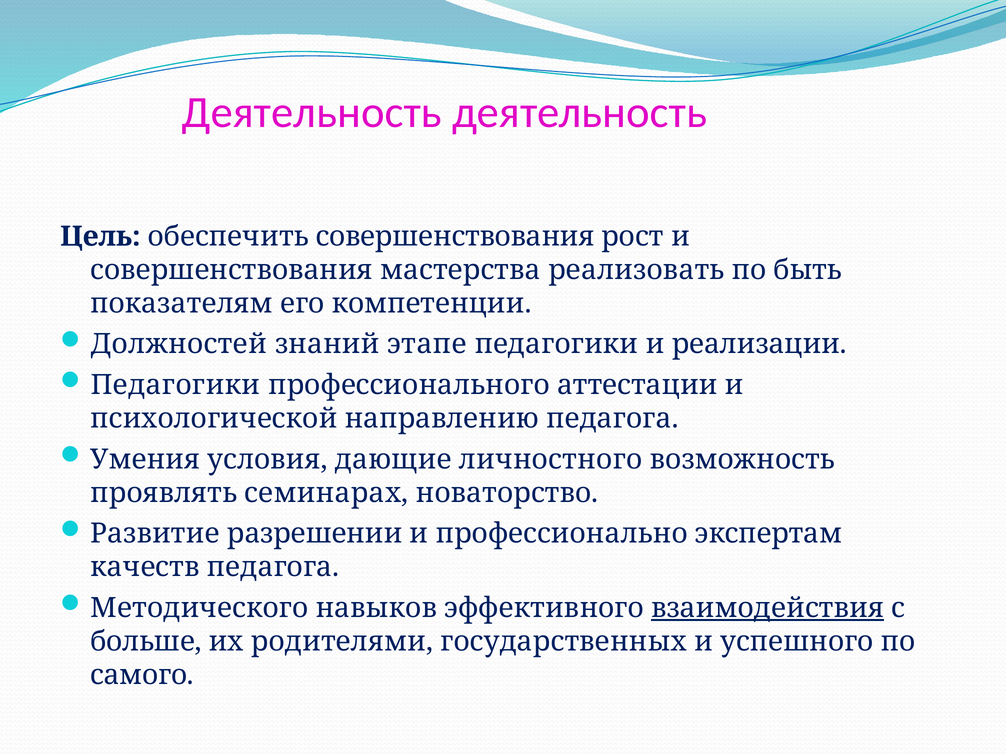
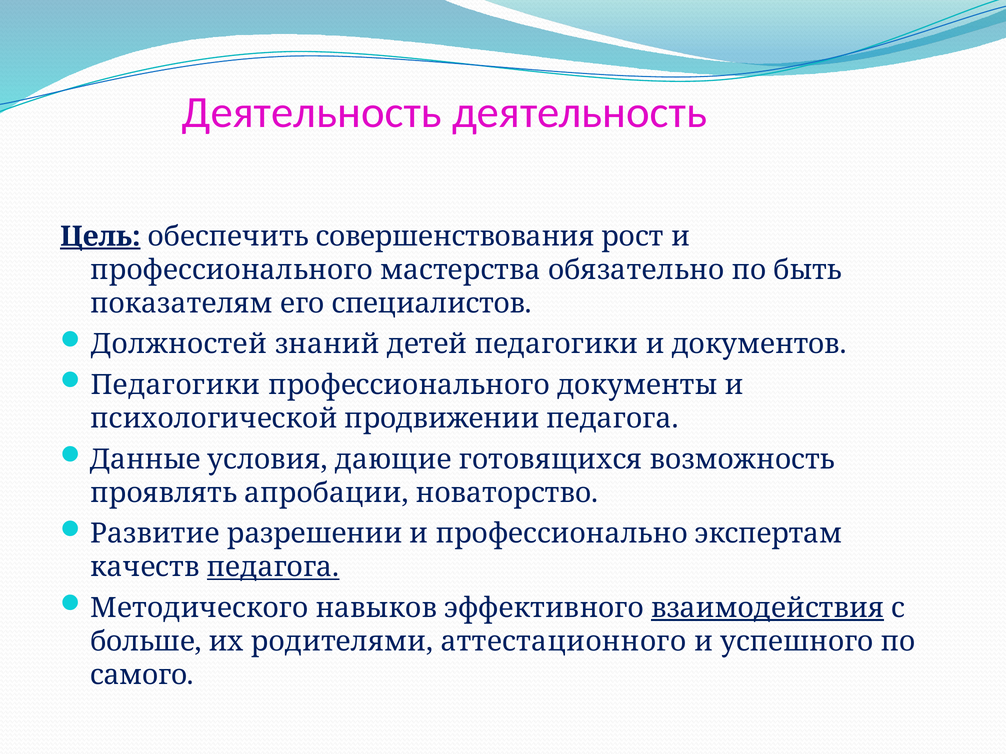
Цель underline: none -> present
совершенствования at (232, 270): совершенствования -> профессионального
реализовать: реализовать -> обязательно
компетенции: компетенции -> специалистов
этапе: этапе -> детей
реализации: реализации -> документов
аттестации: аттестации -> документы
направлению: направлению -> продвижении
Умения: Умения -> Данные
личностного: личностного -> готовящихся
семинарах: семинарах -> апробации
педагога at (273, 568) underline: none -> present
государственных: государственных -> аттестационного
